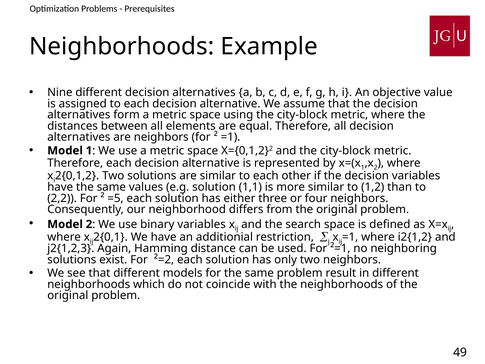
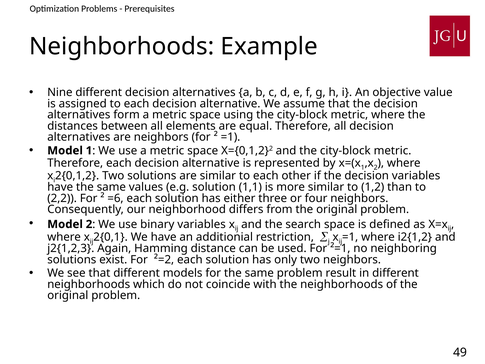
=5: =5 -> =6
